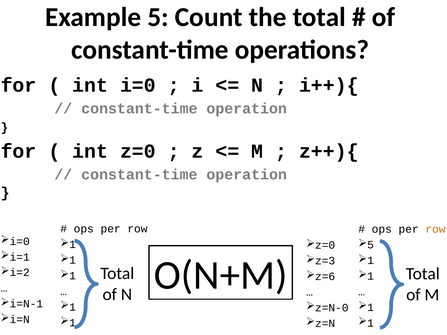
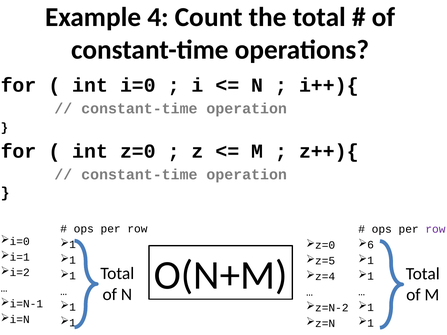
Example 5: 5 -> 4
row at (435, 229) colour: orange -> purple
5 at (371, 245): 5 -> 6
z=3: z=3 -> z=5
z=6: z=6 -> z=4
z=N-0: z=N-0 -> z=N-2
